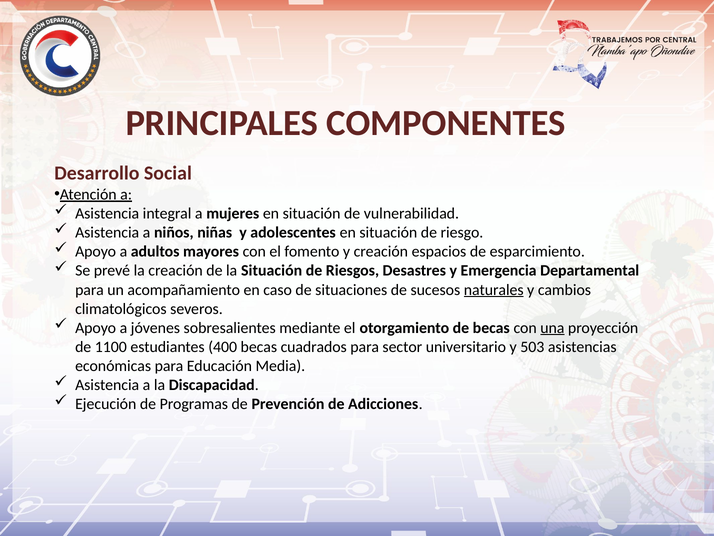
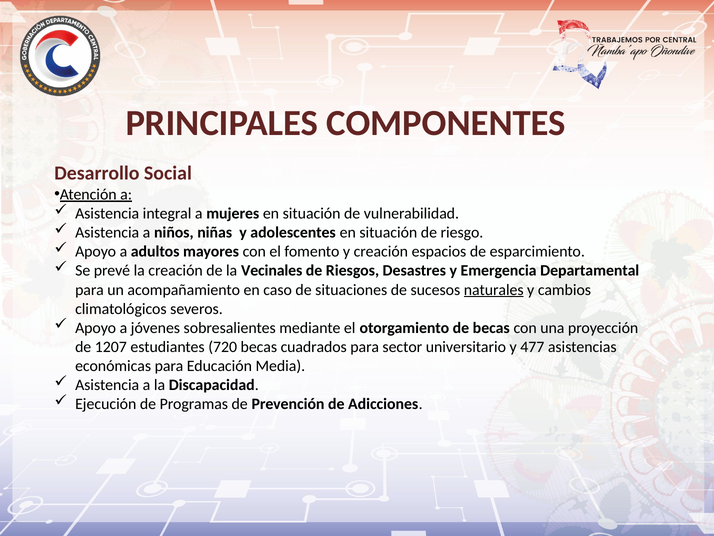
la Situación: Situación -> Vecinales
una underline: present -> none
1100: 1100 -> 1207
400: 400 -> 720
503: 503 -> 477
